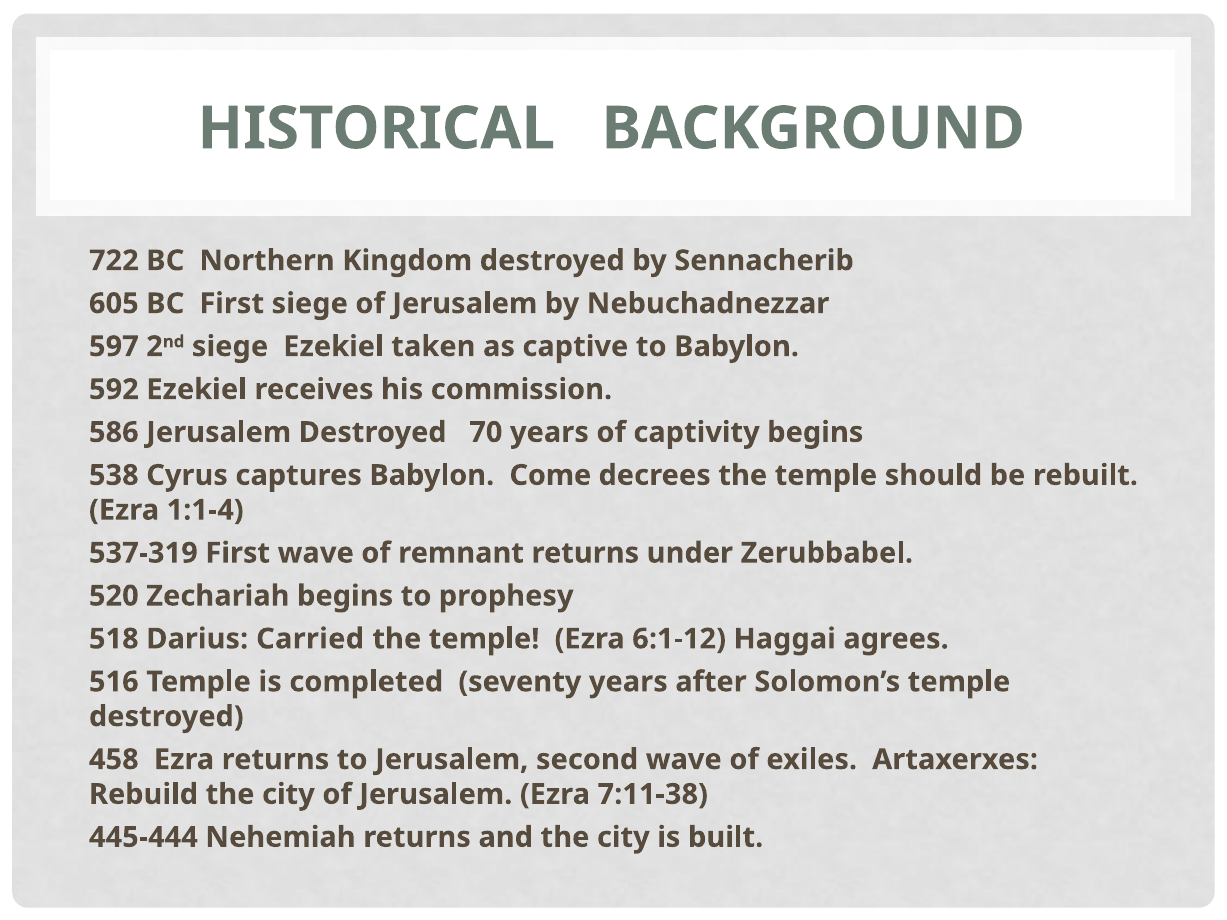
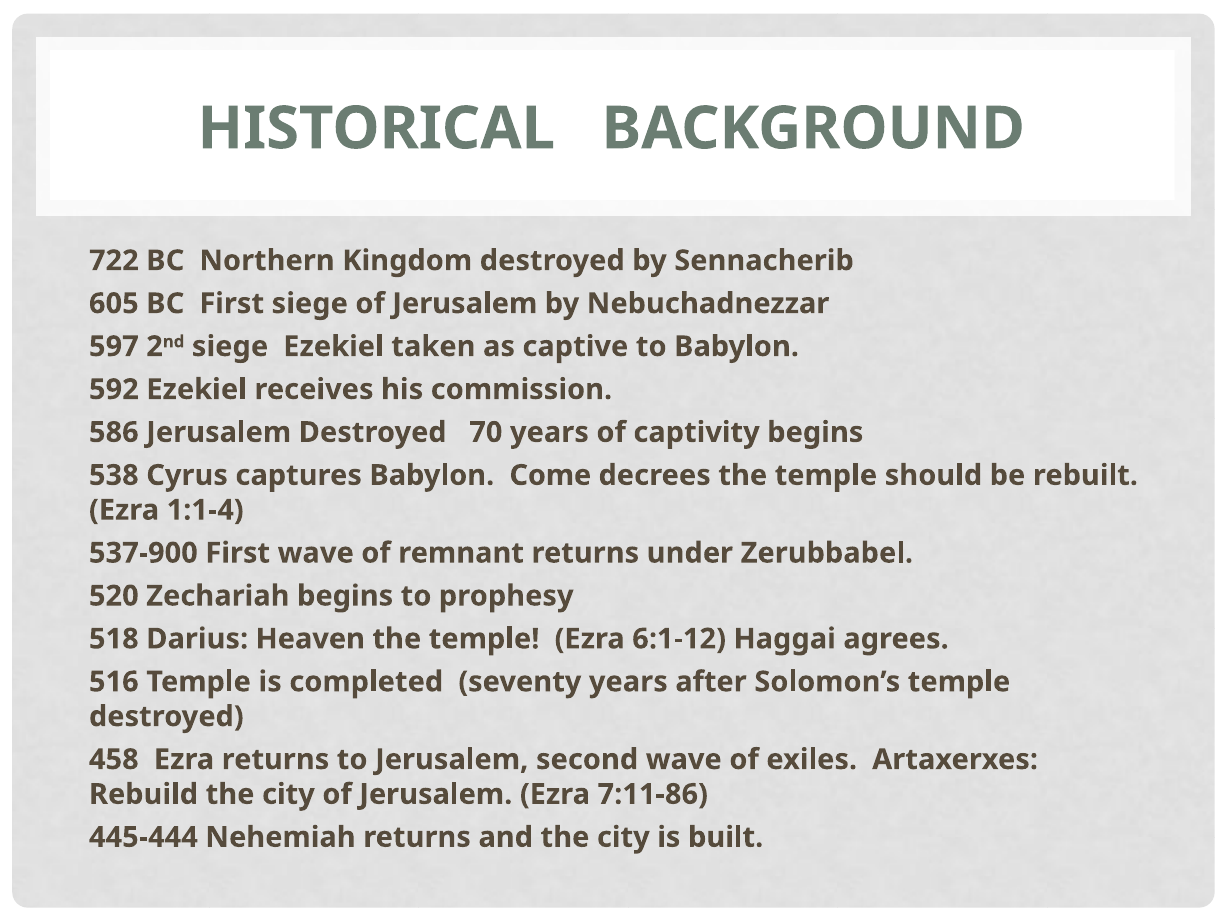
537-319: 537-319 -> 537-900
Carried: Carried -> Heaven
7:11-38: 7:11-38 -> 7:11-86
